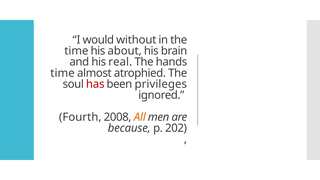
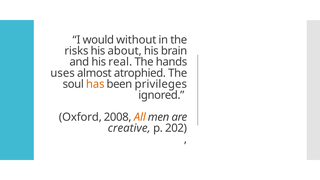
time at (76, 51): time -> risks
time at (63, 73): time -> uses
has colour: red -> orange
Fourth: Fourth -> Oxford
because: because -> creative
